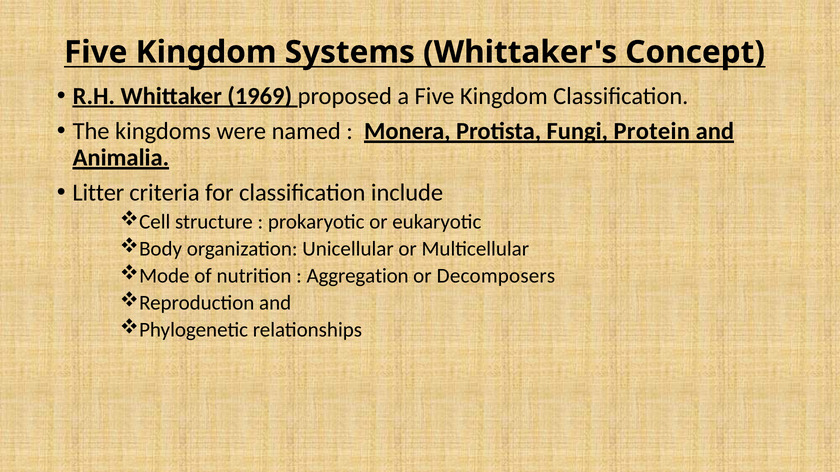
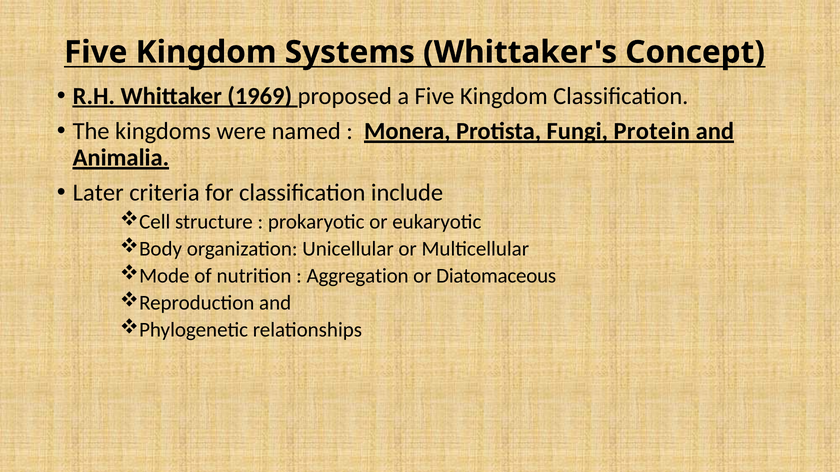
Litter: Litter -> Later
Decomposers: Decomposers -> Diatomaceous
